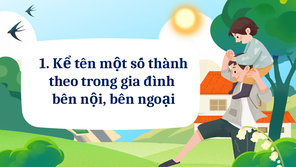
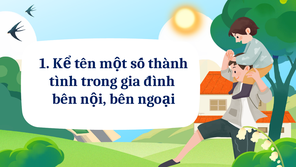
theo: theo -> tình
